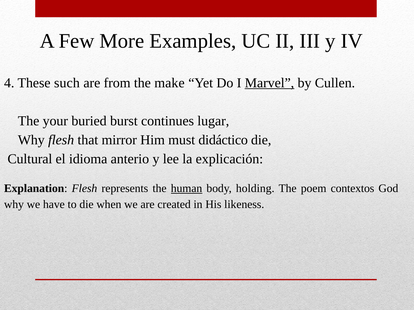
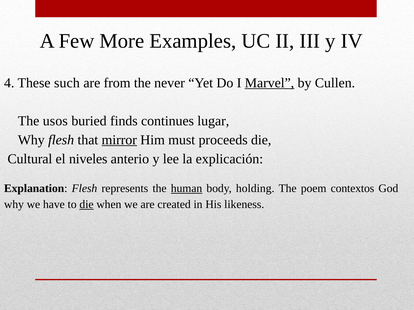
make: make -> never
your: your -> usos
burst: burst -> finds
mirror underline: none -> present
didáctico: didáctico -> proceeds
idioma: idioma -> niveles
die at (87, 205) underline: none -> present
